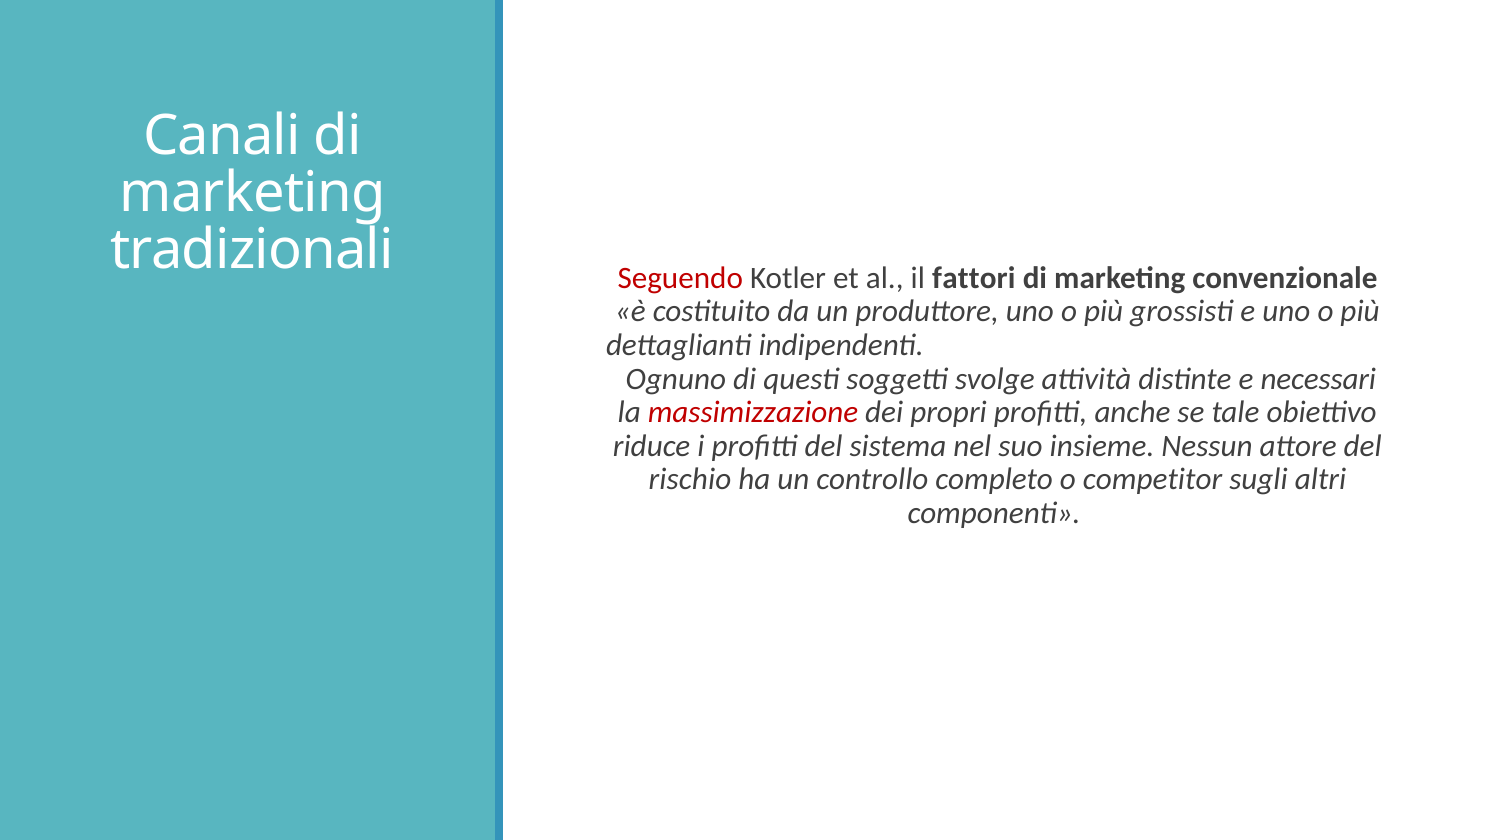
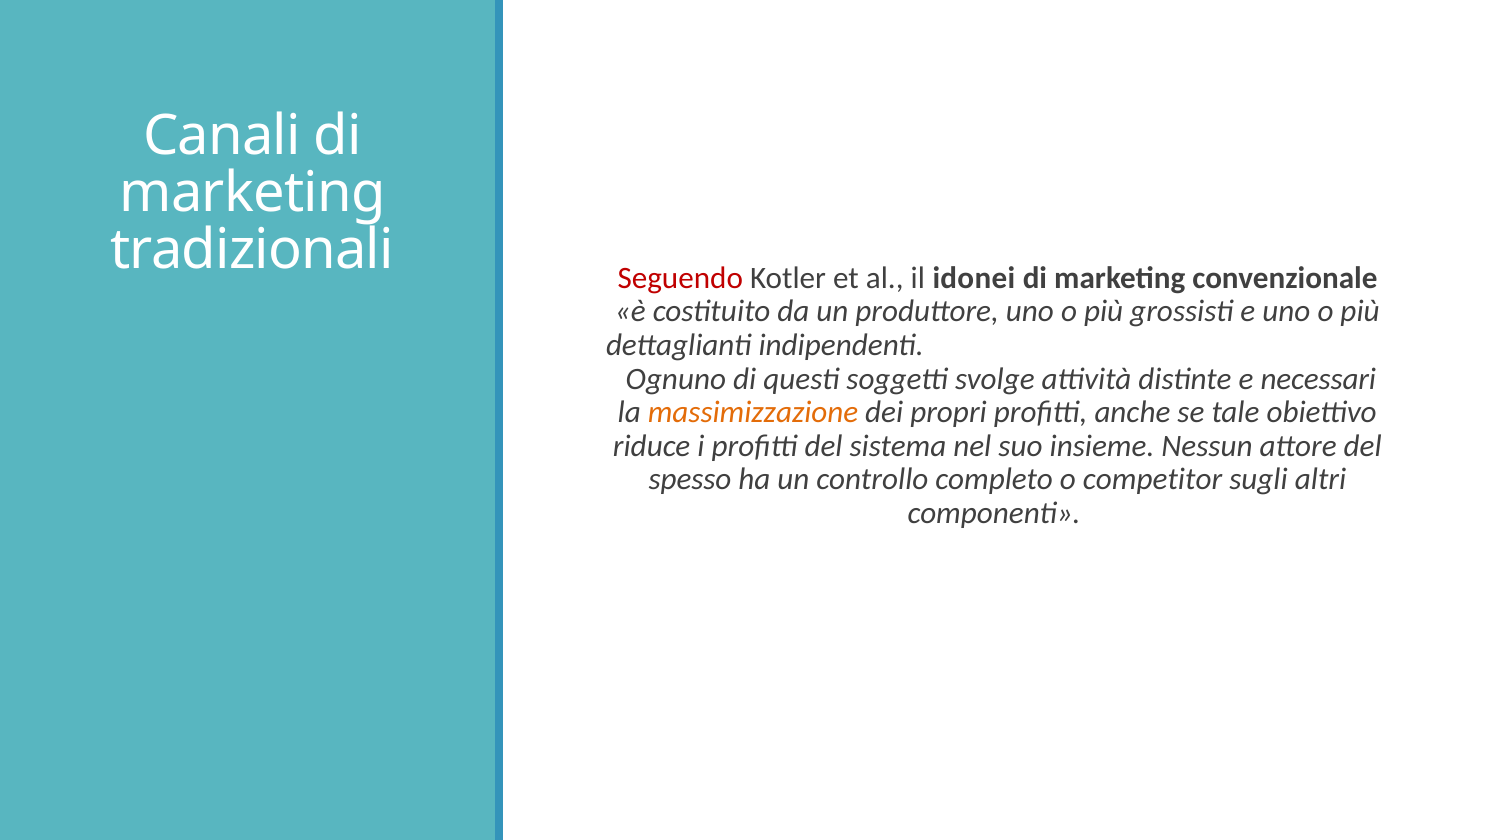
fattori: fattori -> idonei
massimizzazione colour: red -> orange
rischio: rischio -> spesso
